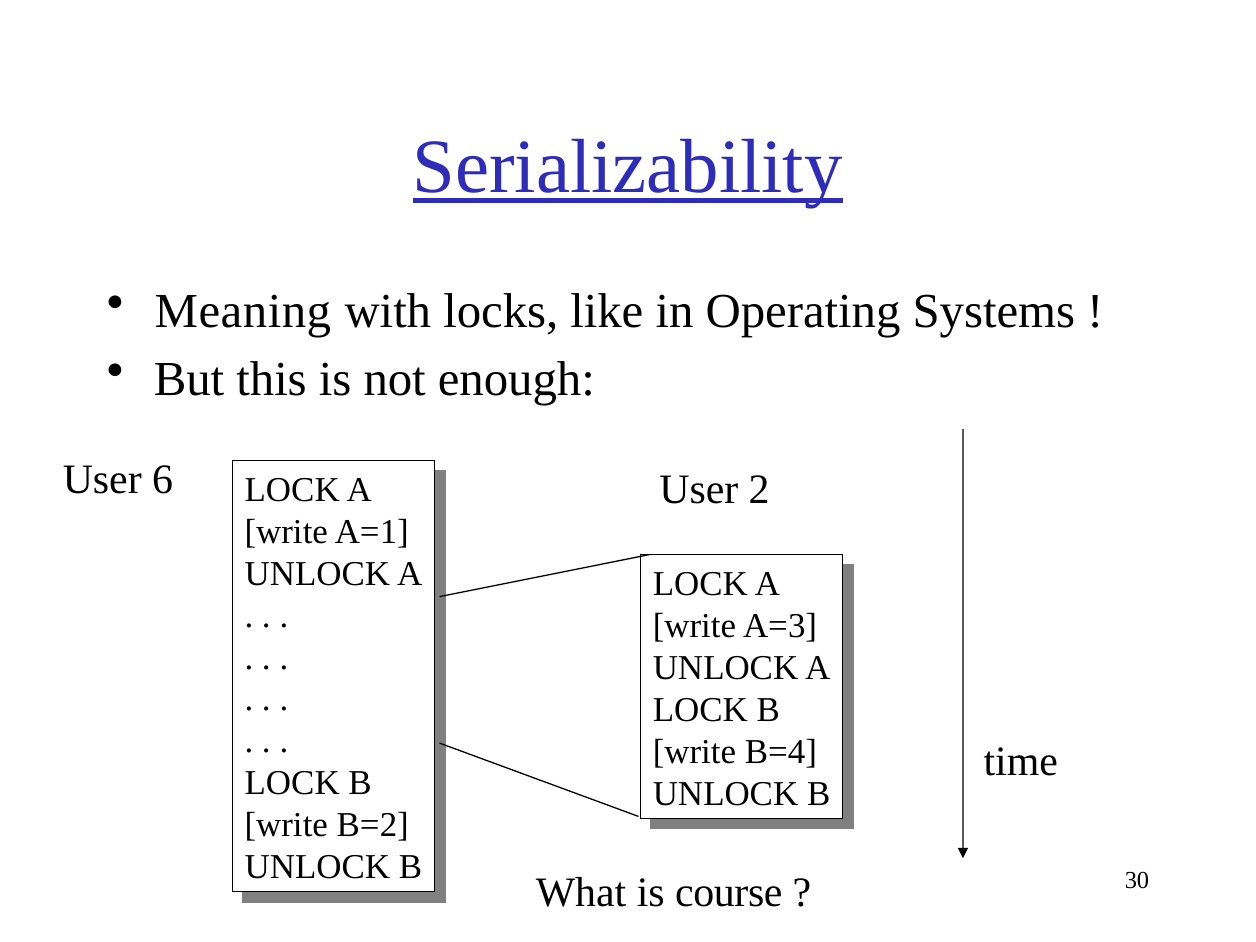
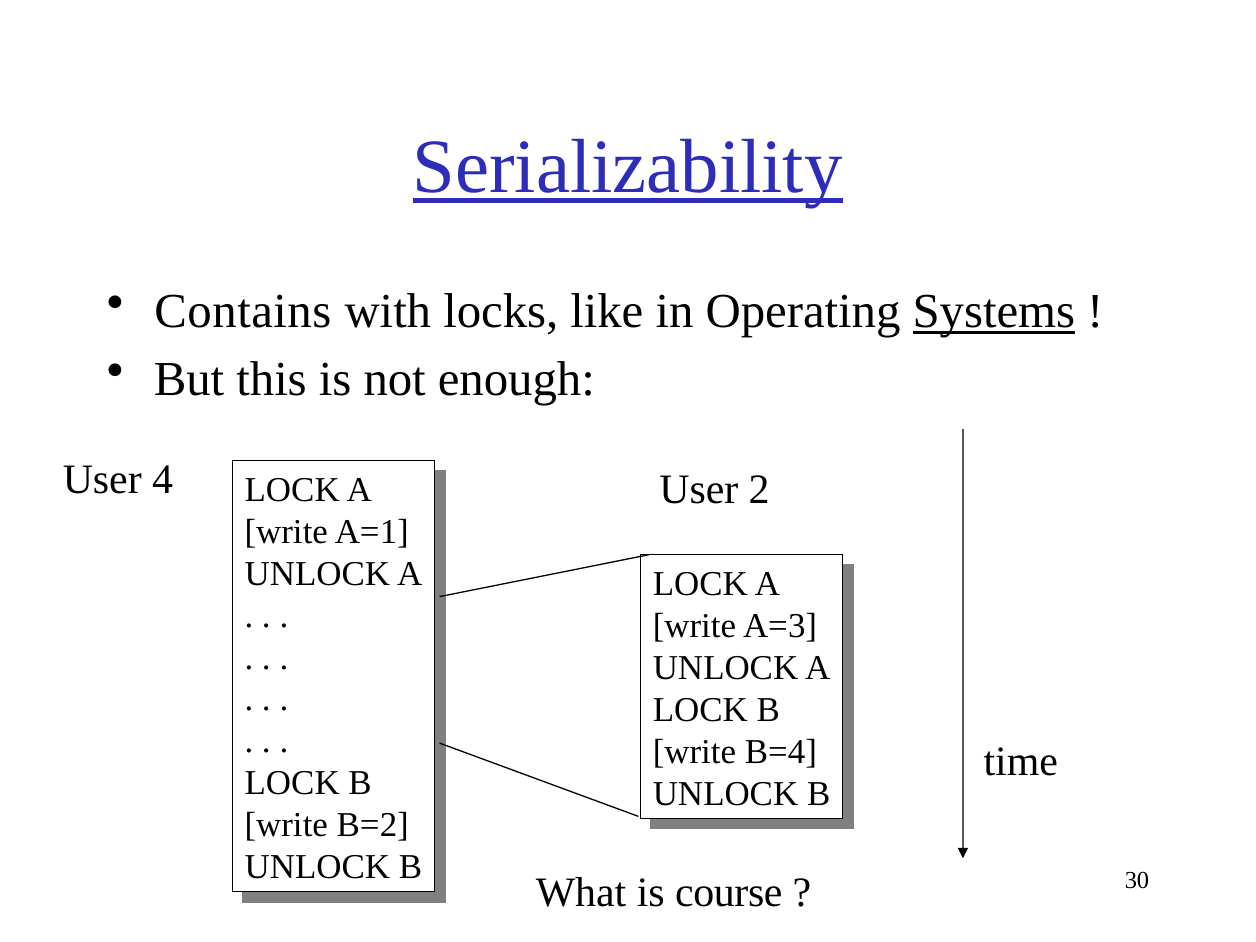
Meaning: Meaning -> Contains
Systems underline: none -> present
6: 6 -> 4
